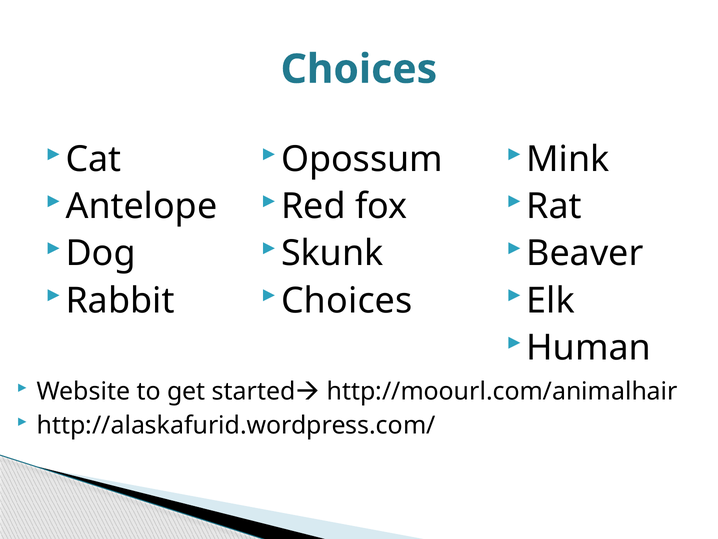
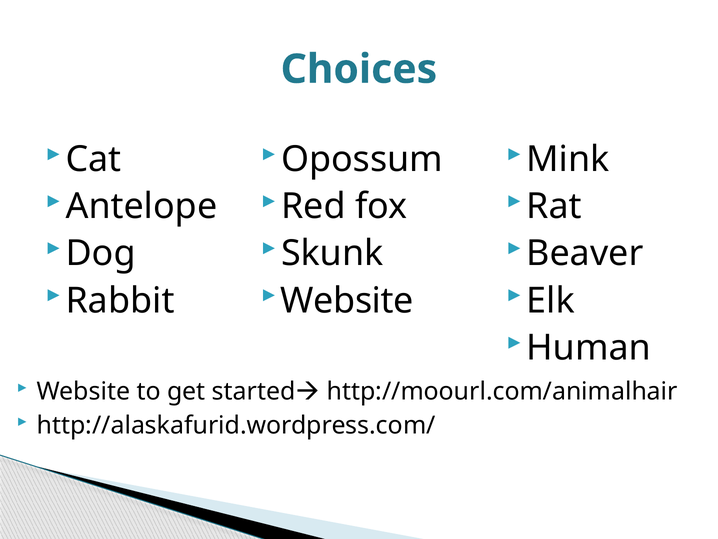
Choices at (347, 300): Choices -> Website
